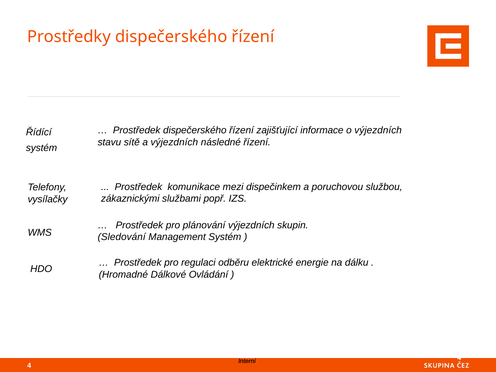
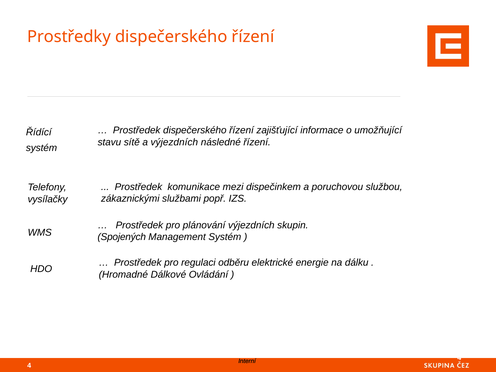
o výjezdních: výjezdních -> umožňující
Sledování: Sledování -> Spojených
